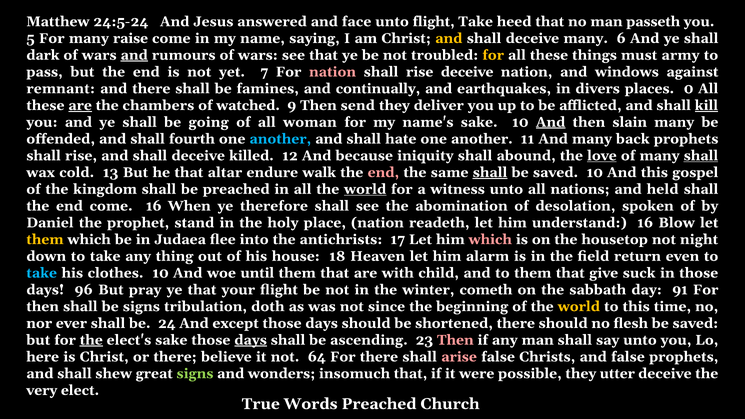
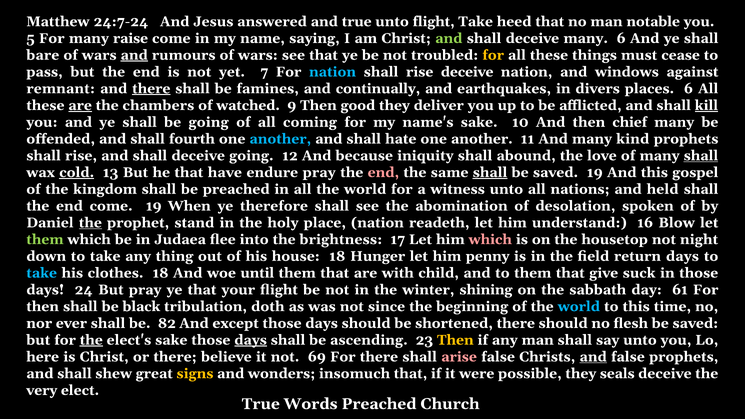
24:5-24: 24:5-24 -> 24:7-24
and face: face -> true
passeth: passeth -> notable
and at (449, 38) colour: yellow -> light green
dark: dark -> bare
army: army -> cease
nation at (333, 72) colour: pink -> light blue
there at (151, 89) underline: none -> present
places 0: 0 -> 6
send: send -> good
woman: woman -> coming
And at (551, 122) underline: present -> none
slain: slain -> chief
back: back -> kind
deceive killed: killed -> going
love underline: present -> none
cold underline: none -> present
altar: altar -> have
endure walk: walk -> pray
saved 10: 10 -> 19
world at (365, 189) underline: present -> none
come 16: 16 -> 19
the at (90, 223) underline: none -> present
them at (45, 240) colour: yellow -> light green
antichrists: antichrists -> brightness
Heaven: Heaven -> Hunger
alarm: alarm -> penny
return even: even -> days
clothes 10: 10 -> 18
96: 96 -> 24
cometh: cometh -> shining
91: 91 -> 61
be signs: signs -> black
world at (579, 307) colour: yellow -> light blue
24: 24 -> 82
Then at (455, 340) colour: pink -> yellow
64: 64 -> 69
and at (593, 357) underline: none -> present
signs at (195, 374) colour: light green -> yellow
utter: utter -> seals
